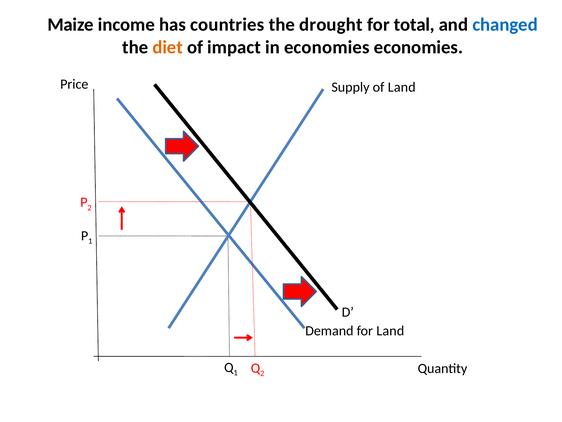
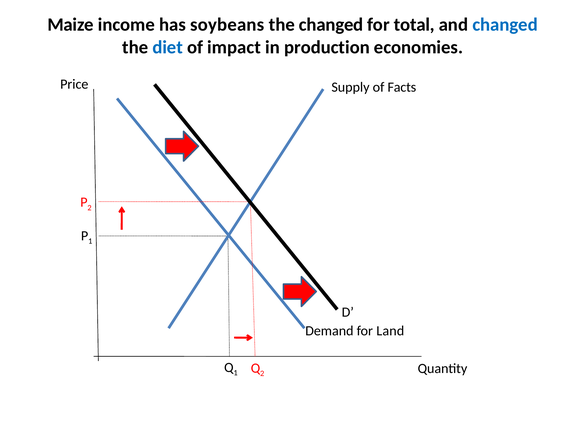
countries: countries -> soybeans
the drought: drought -> changed
diet colour: orange -> blue
in economies: economies -> production
of Land: Land -> Facts
